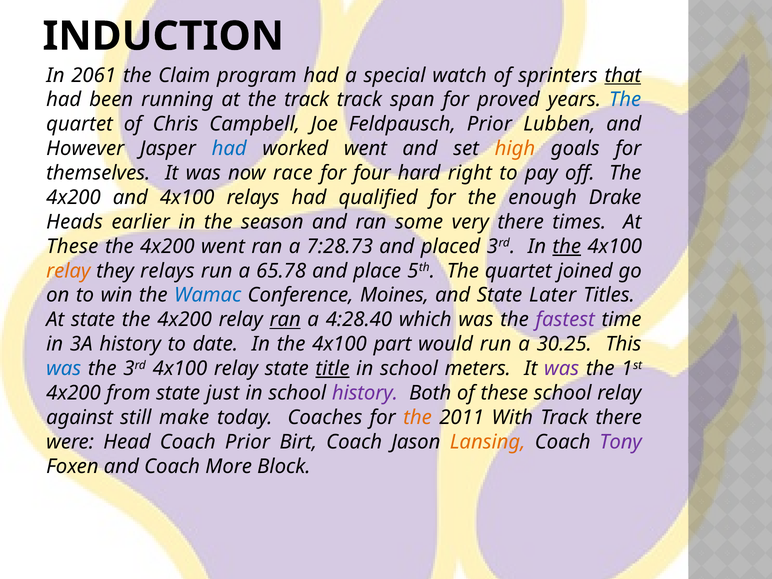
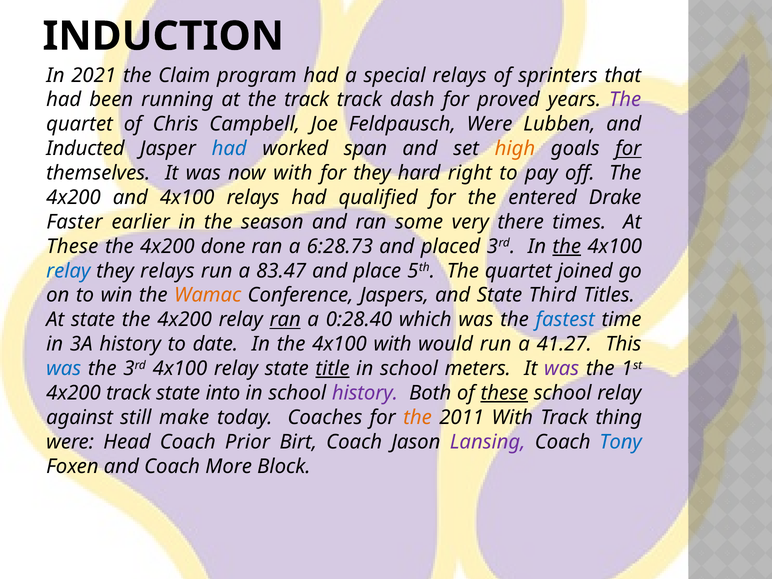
2061: 2061 -> 2021
special watch: watch -> relays
that underline: present -> none
span: span -> dash
The at (625, 100) colour: blue -> purple
Feldpausch Prior: Prior -> Were
However: However -> Inducted
worked went: went -> span
for at (628, 149) underline: none -> present
now race: race -> with
for four: four -> they
enough: enough -> entered
Heads: Heads -> Faster
4x200 went: went -> done
7:28.73: 7:28.73 -> 6:28.73
relay at (68, 271) colour: orange -> blue
65.78: 65.78 -> 83.47
Wamac colour: blue -> orange
Moines: Moines -> Jaspers
Later: Later -> Third
4:28.40: 4:28.40 -> 0:28.40
fastest colour: purple -> blue
4x100 part: part -> with
30.25: 30.25 -> 41.27
4x200 from: from -> track
just: just -> into
these at (504, 393) underline: none -> present
Track there: there -> thing
Lansing colour: orange -> purple
Tony colour: purple -> blue
